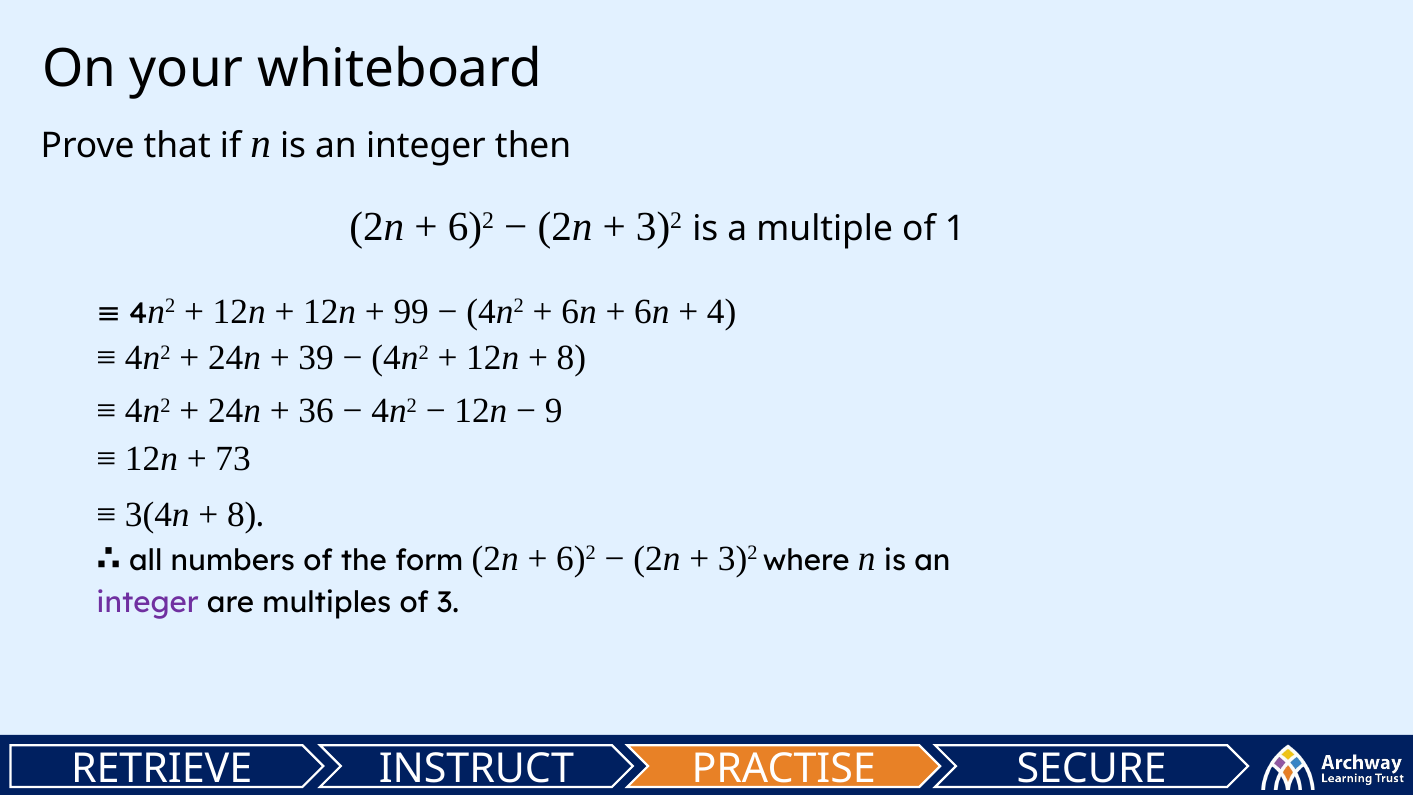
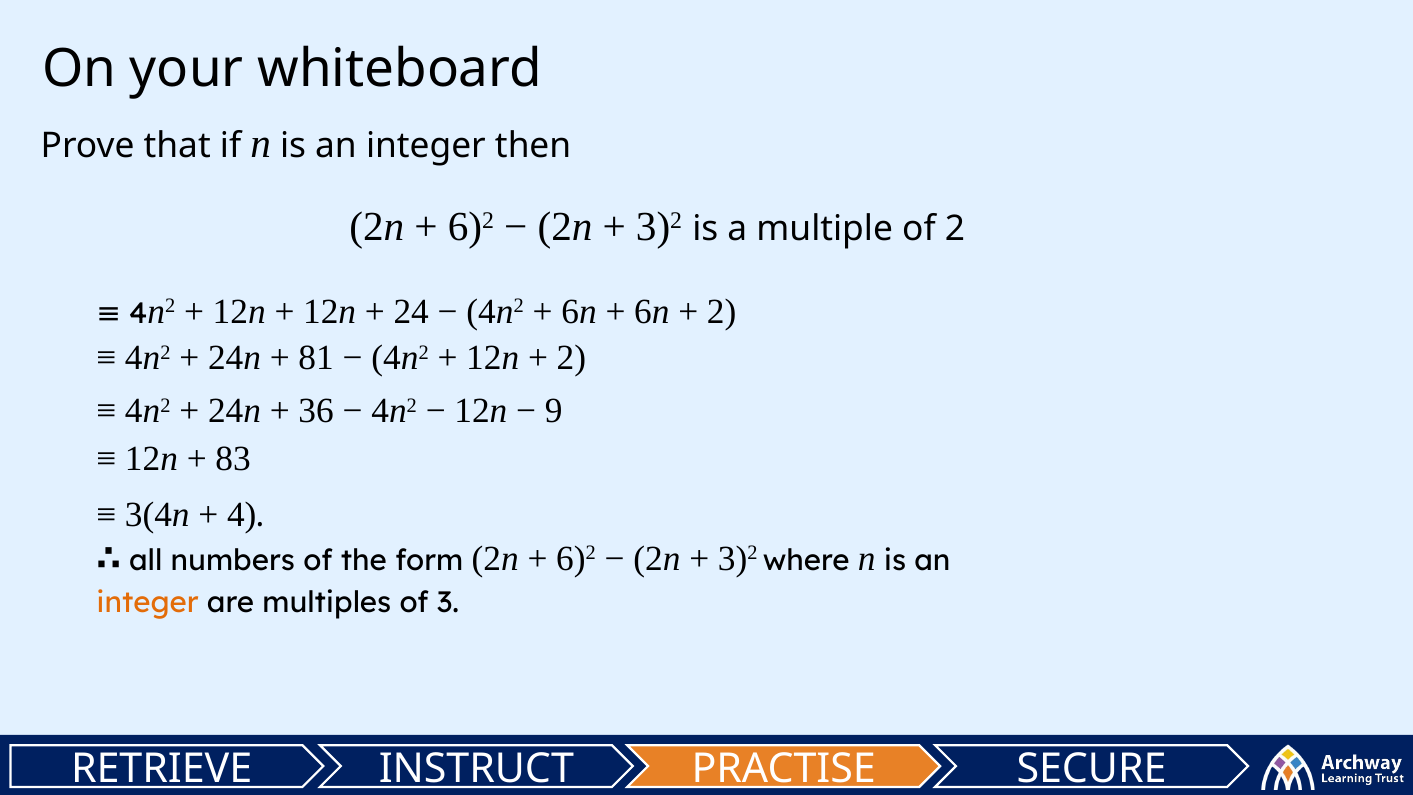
of 1: 1 -> 2
99: 99 -> 24
4 at (722, 311): 4 -> 2
39: 39 -> 81
8 at (571, 358): 8 -> 2
73: 73 -> 83
8 at (242, 515): 8 -> 4
integer at (148, 603) colour: purple -> orange
